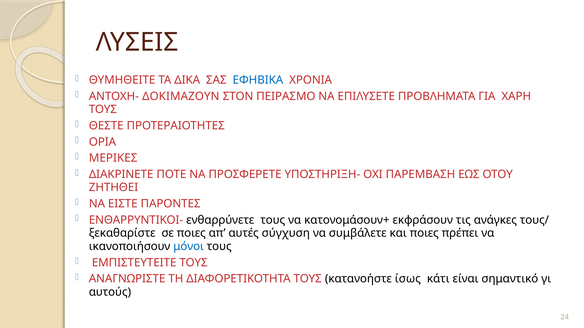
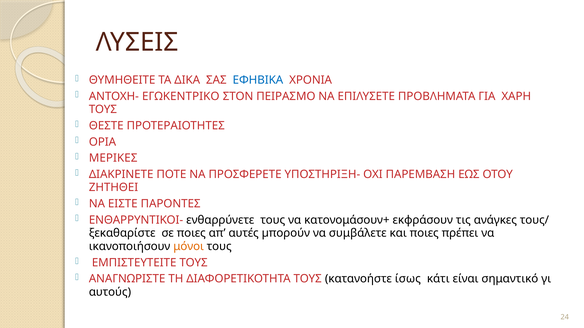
ΔΟΚΙΜΑΖΟΥΝ: ΔΟΚΙΜΑΖΟΥΝ -> ΕΓΩΚΕΝΤΡΙΚΟ
σύγχυση: σύγχυση -> µπορούν
μόνοι colour: blue -> orange
